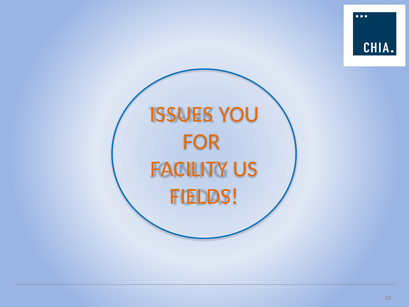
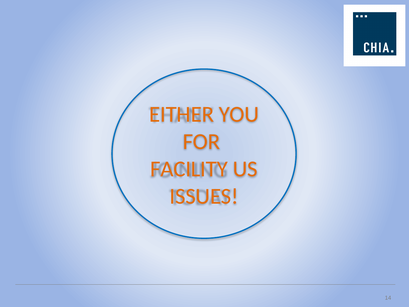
ISSUES: ISSUES -> EITHER
FIELDS: FIELDS -> ISSUES
